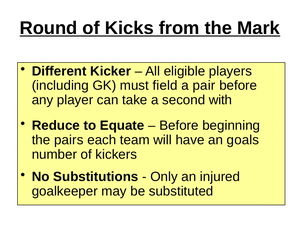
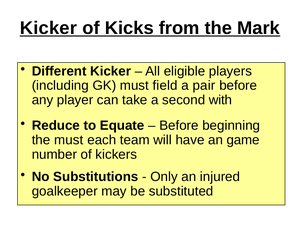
Round at (49, 28): Round -> Kicker
the pairs: pairs -> must
goals: goals -> game
